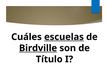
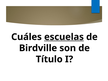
Birdville underline: present -> none
